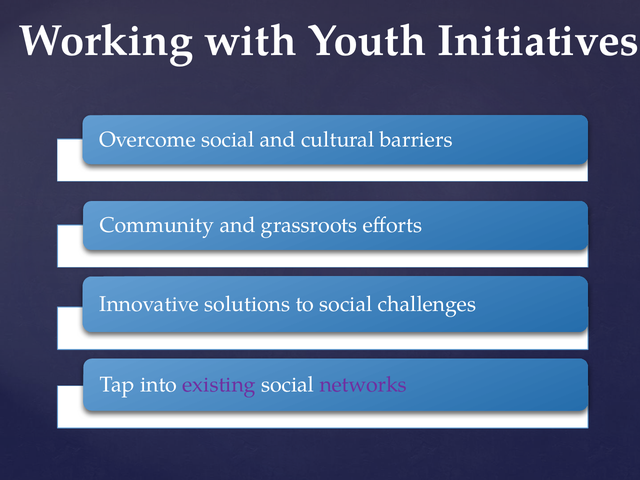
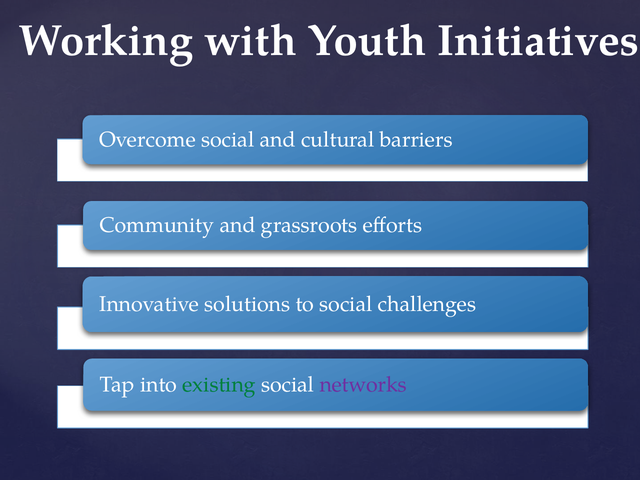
existing colour: purple -> green
